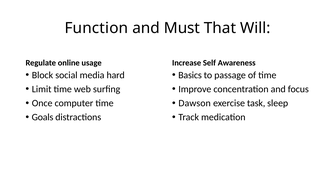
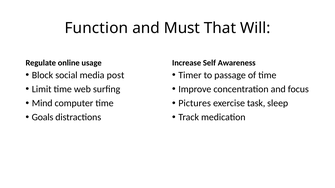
hard: hard -> post
Basics: Basics -> Timer
Once: Once -> Mind
Dawson: Dawson -> Pictures
